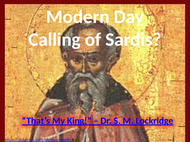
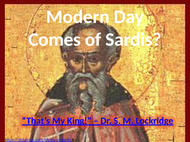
Calling: Calling -> Comes
